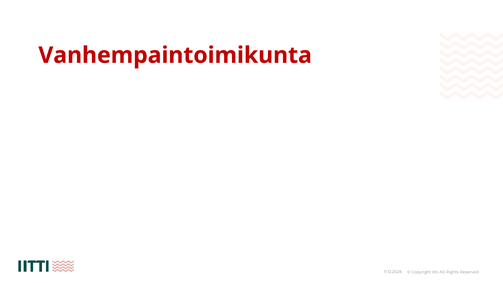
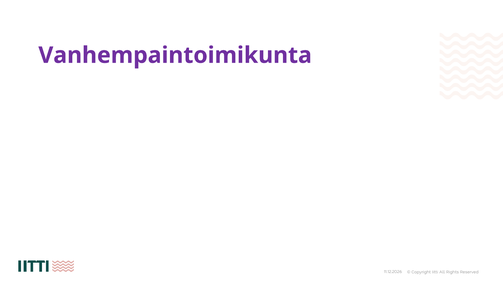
Vanhempaintoimikunta colour: red -> purple
